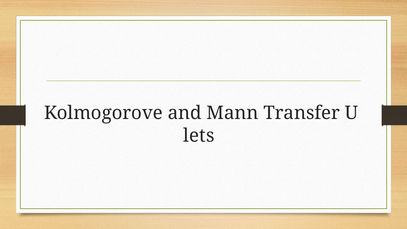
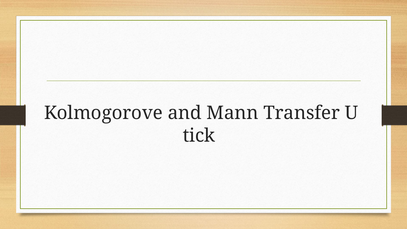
lets: lets -> tick
